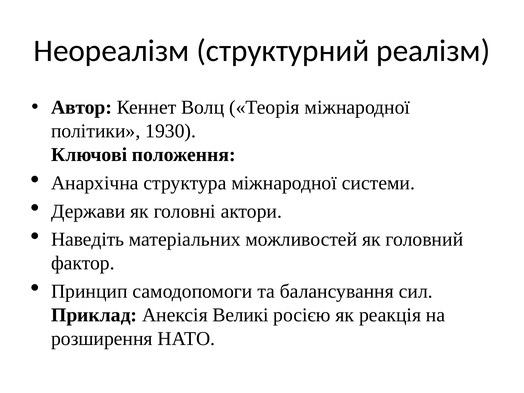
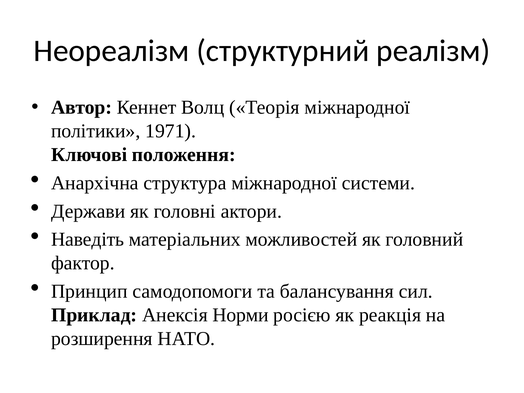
1930: 1930 -> 1971
Великі: Великі -> Норми
